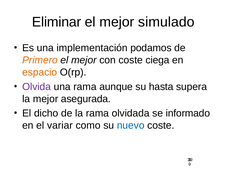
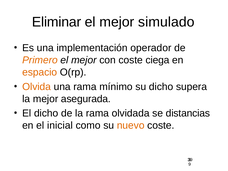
podamos: podamos -> operador
Olvida colour: purple -> orange
aunque: aunque -> mínimo
su hasta: hasta -> dicho
informado: informado -> distancias
variar: variar -> inicial
nuevo colour: blue -> orange
